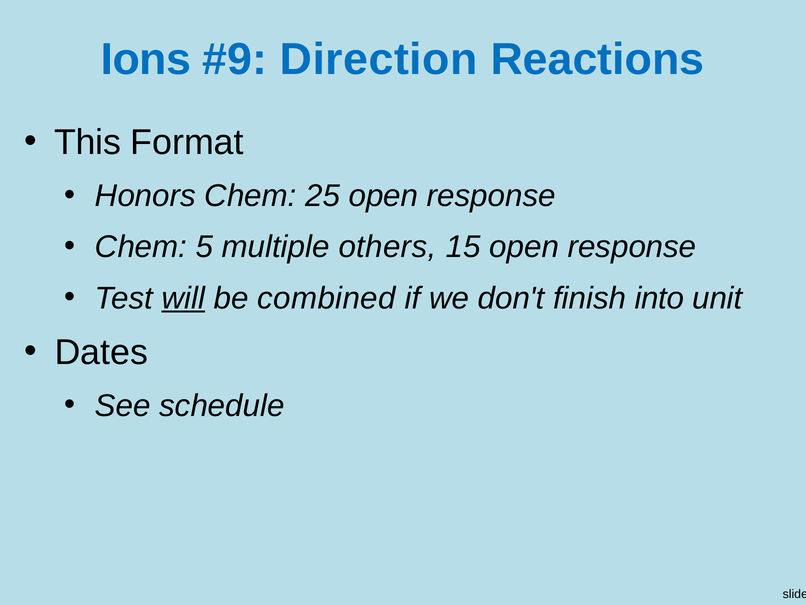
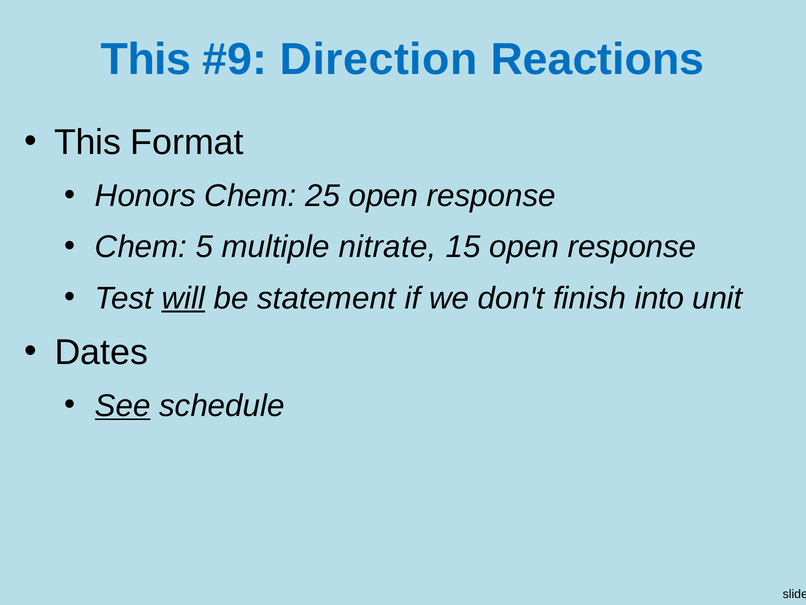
Ions at (146, 60): Ions -> This
others: others -> nitrate
combined: combined -> statement
See underline: none -> present
